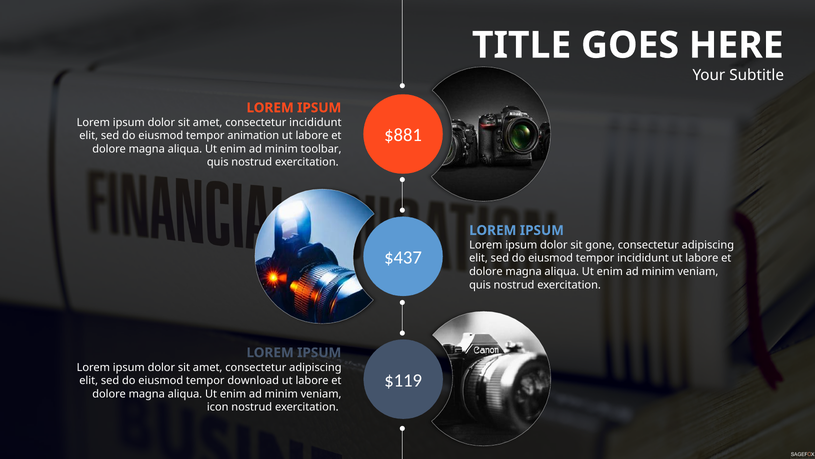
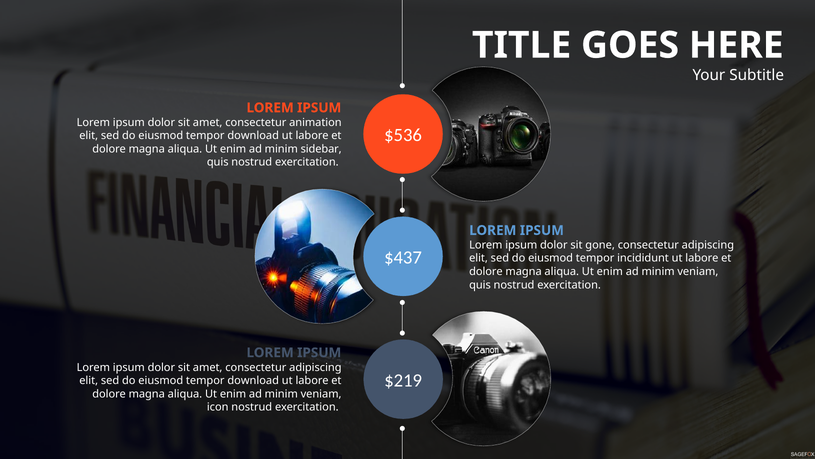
consectetur incididunt: incididunt -> animation
$881: $881 -> $536
animation at (253, 136): animation -> download
toolbar: toolbar -> sidebar
$119: $119 -> $219
